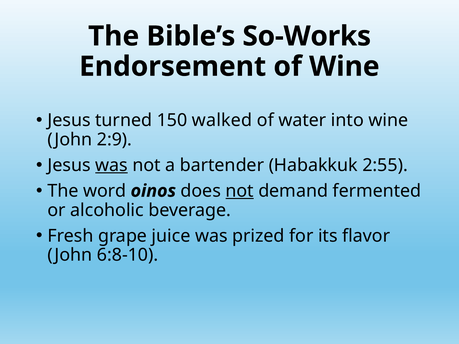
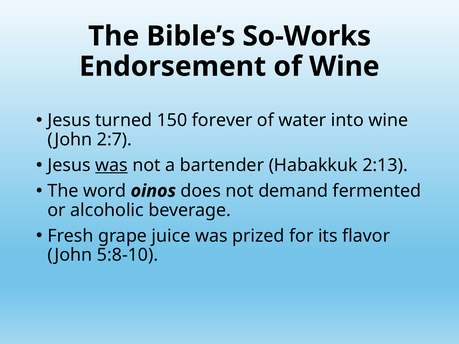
walked: walked -> forever
2:9: 2:9 -> 2:7
2:55: 2:55 -> 2:13
not at (240, 191) underline: present -> none
6:8-10: 6:8-10 -> 5:8-10
